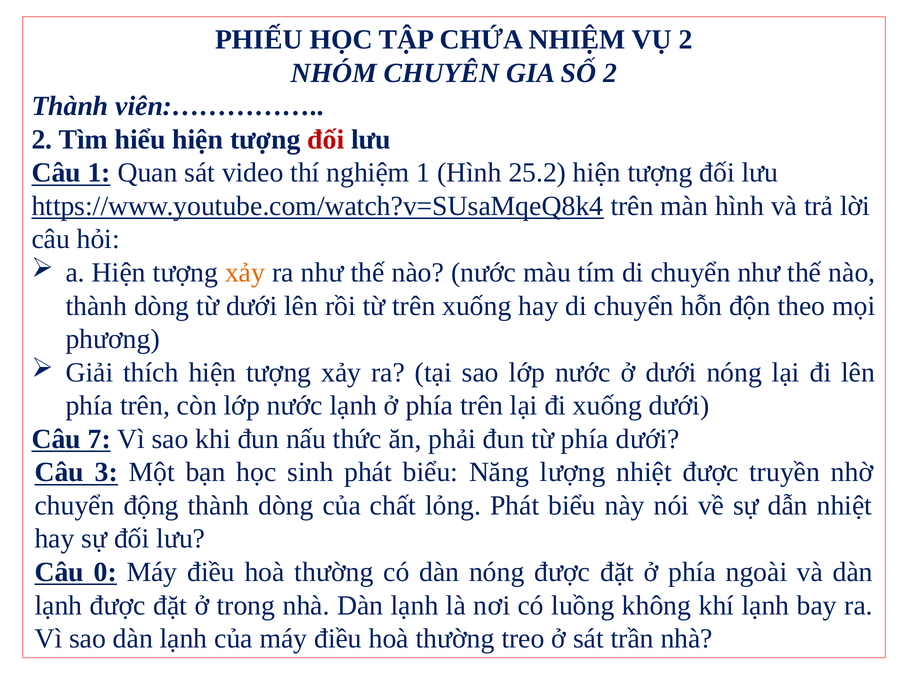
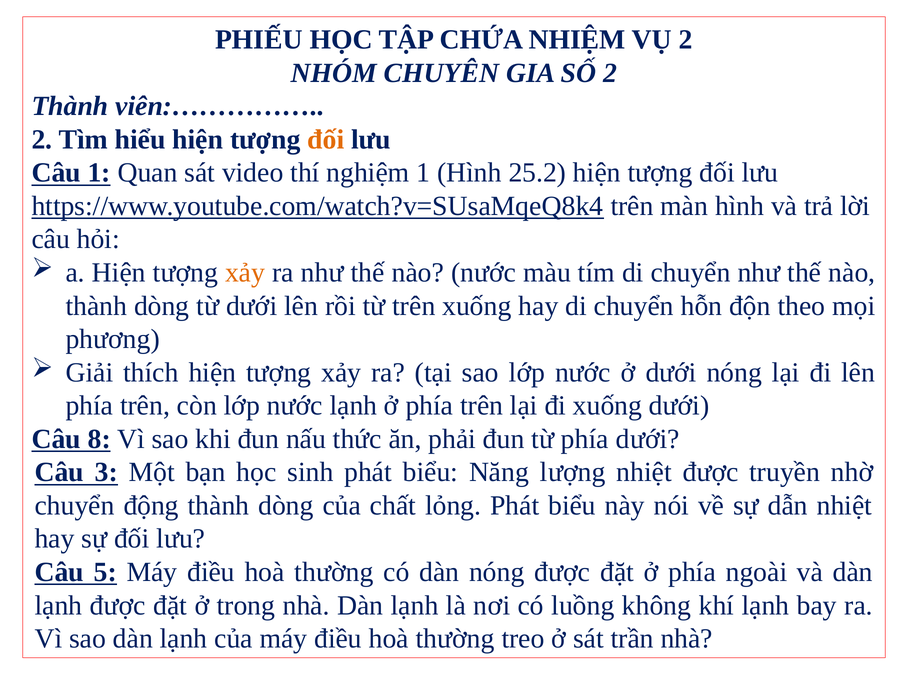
đối at (326, 139) colour: red -> orange
7: 7 -> 8
0: 0 -> 5
